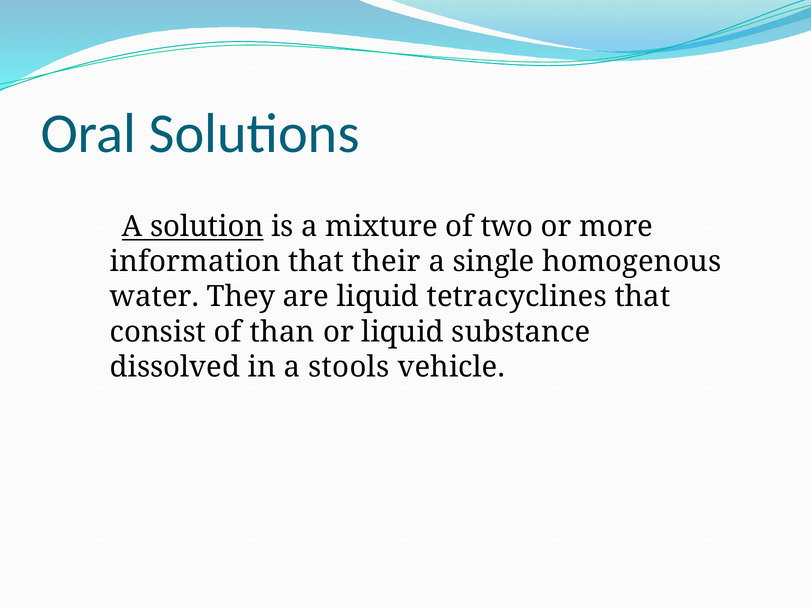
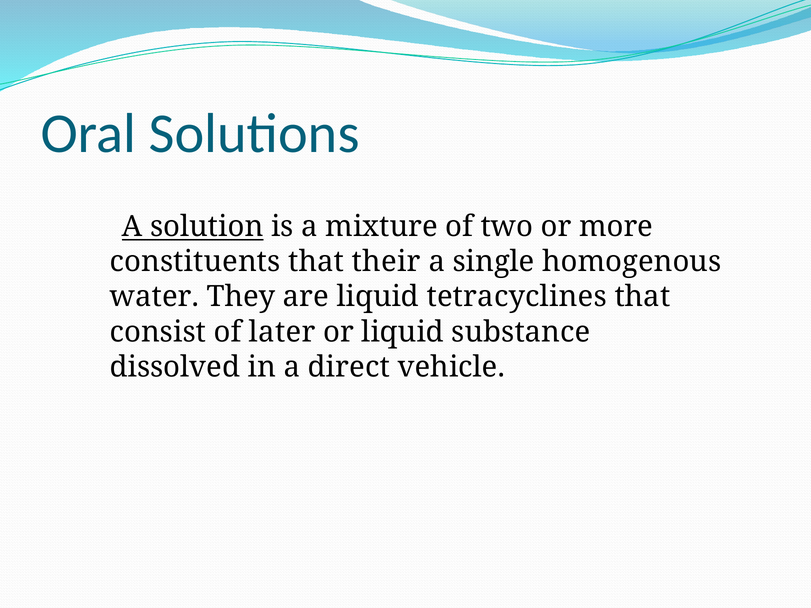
information: information -> constituents
than: than -> later
stools: stools -> direct
